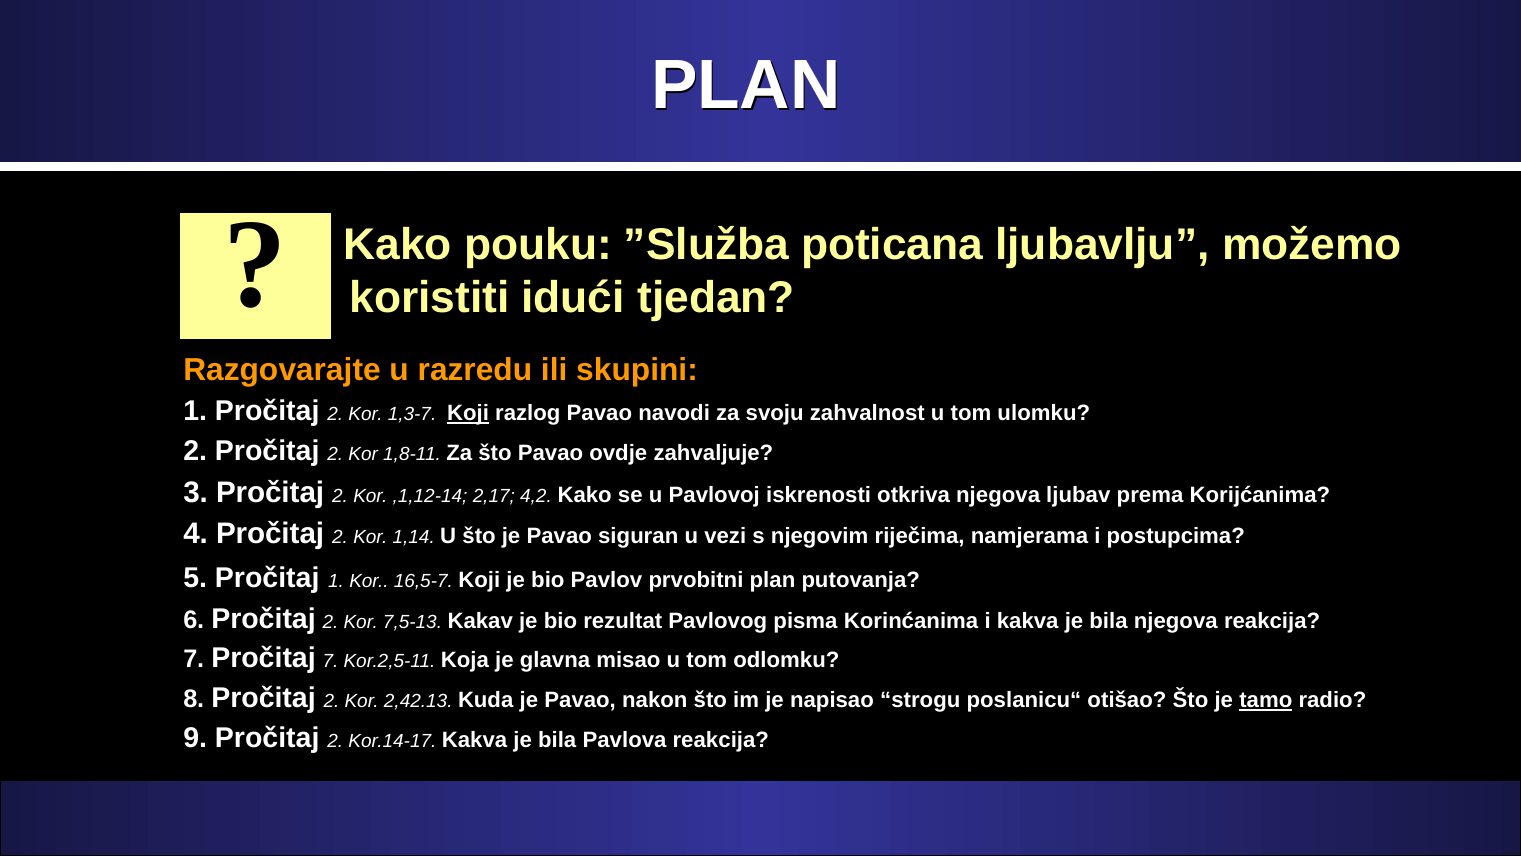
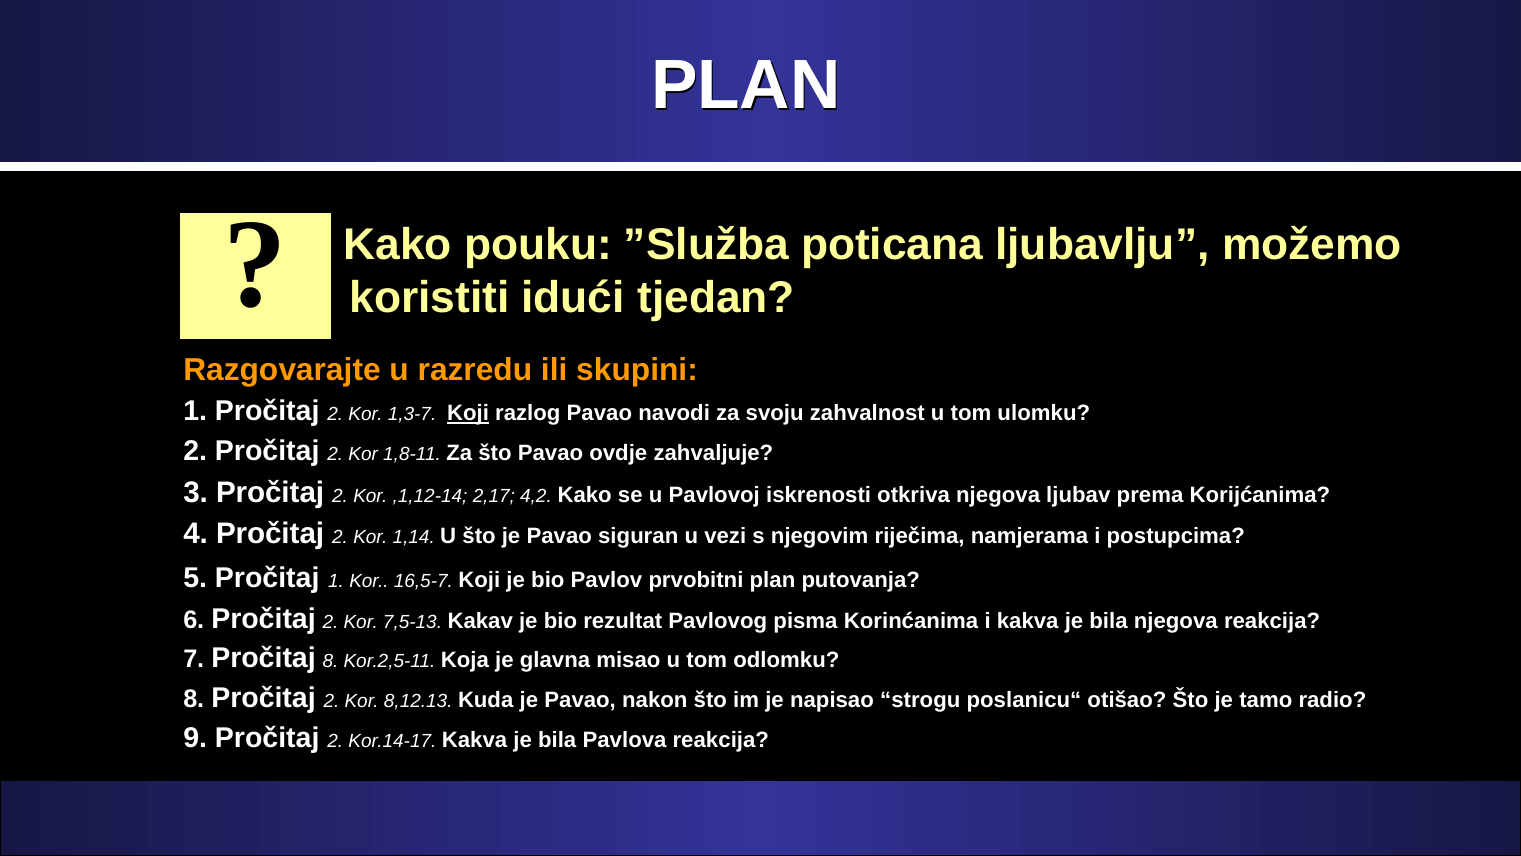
Pročitaj 7: 7 -> 8
2,42.13: 2,42.13 -> 8,12.13
tamo underline: present -> none
